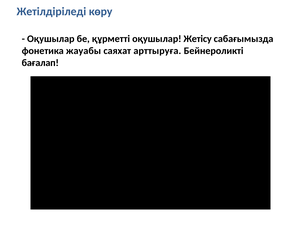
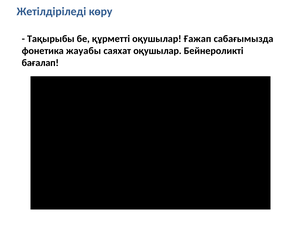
Оқушылар at (51, 39): Оқушылар -> Тақырыбы
Жетісу: Жетісу -> Ғажап
саяхат арттыруға: арттыруға -> оқушылар
